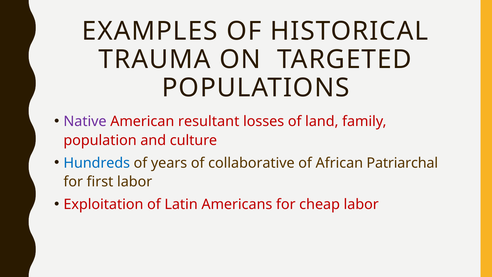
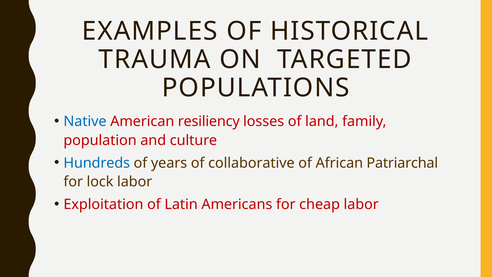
Native colour: purple -> blue
resultant: resultant -> resiliency
first: first -> lock
